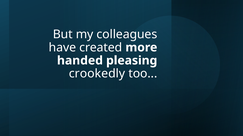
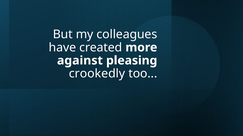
handed: handed -> against
